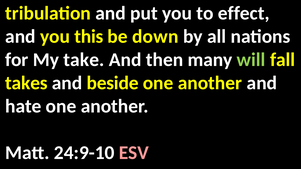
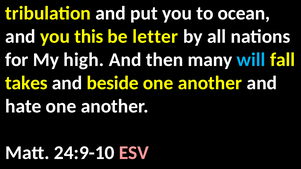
effect: effect -> ocean
down: down -> letter
take: take -> high
will at (251, 60) colour: light green -> light blue
